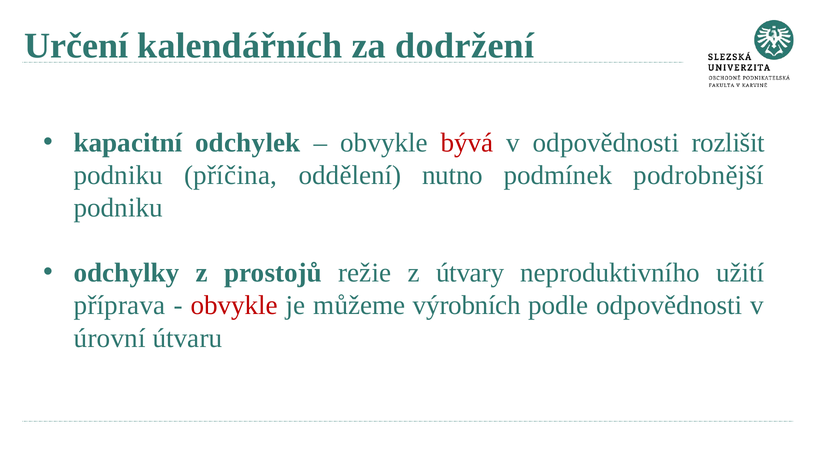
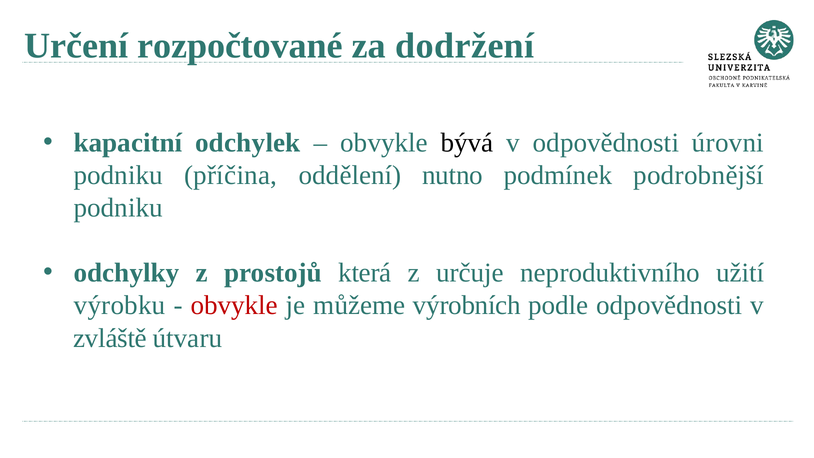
kalendářních: kalendářních -> rozpočtované
bývá colour: red -> black
rozlišit: rozlišit -> úrovni
režie: režie -> která
útvary: útvary -> určuje
příprava: příprava -> výrobku
úrovní: úrovní -> zvláště
